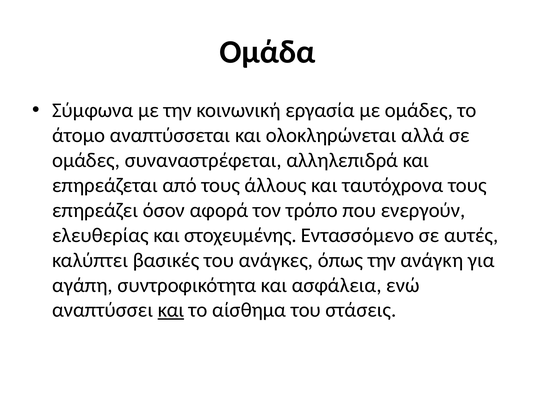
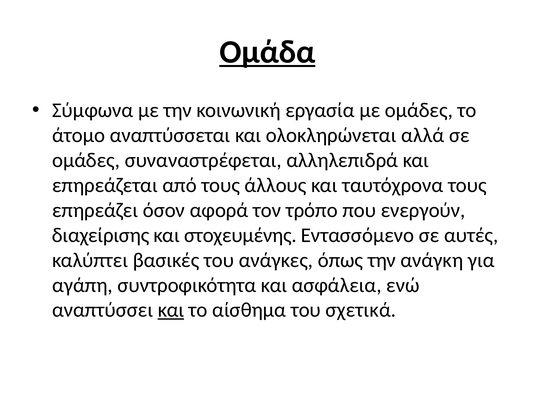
Ομάδα underline: none -> present
ελευθερίας: ελευθερίας -> διαχείρισης
στάσεις: στάσεις -> σχετικά
